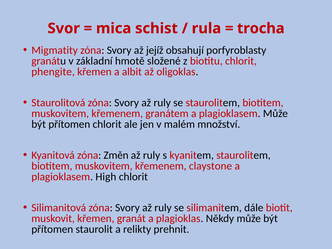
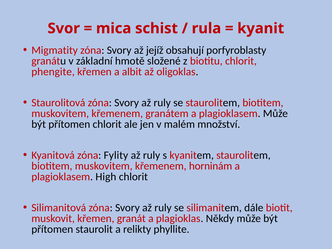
trocha: trocha -> kyanit
Změn: Změn -> Fylity
claystone: claystone -> horninám
prehnit: prehnit -> phyllite
